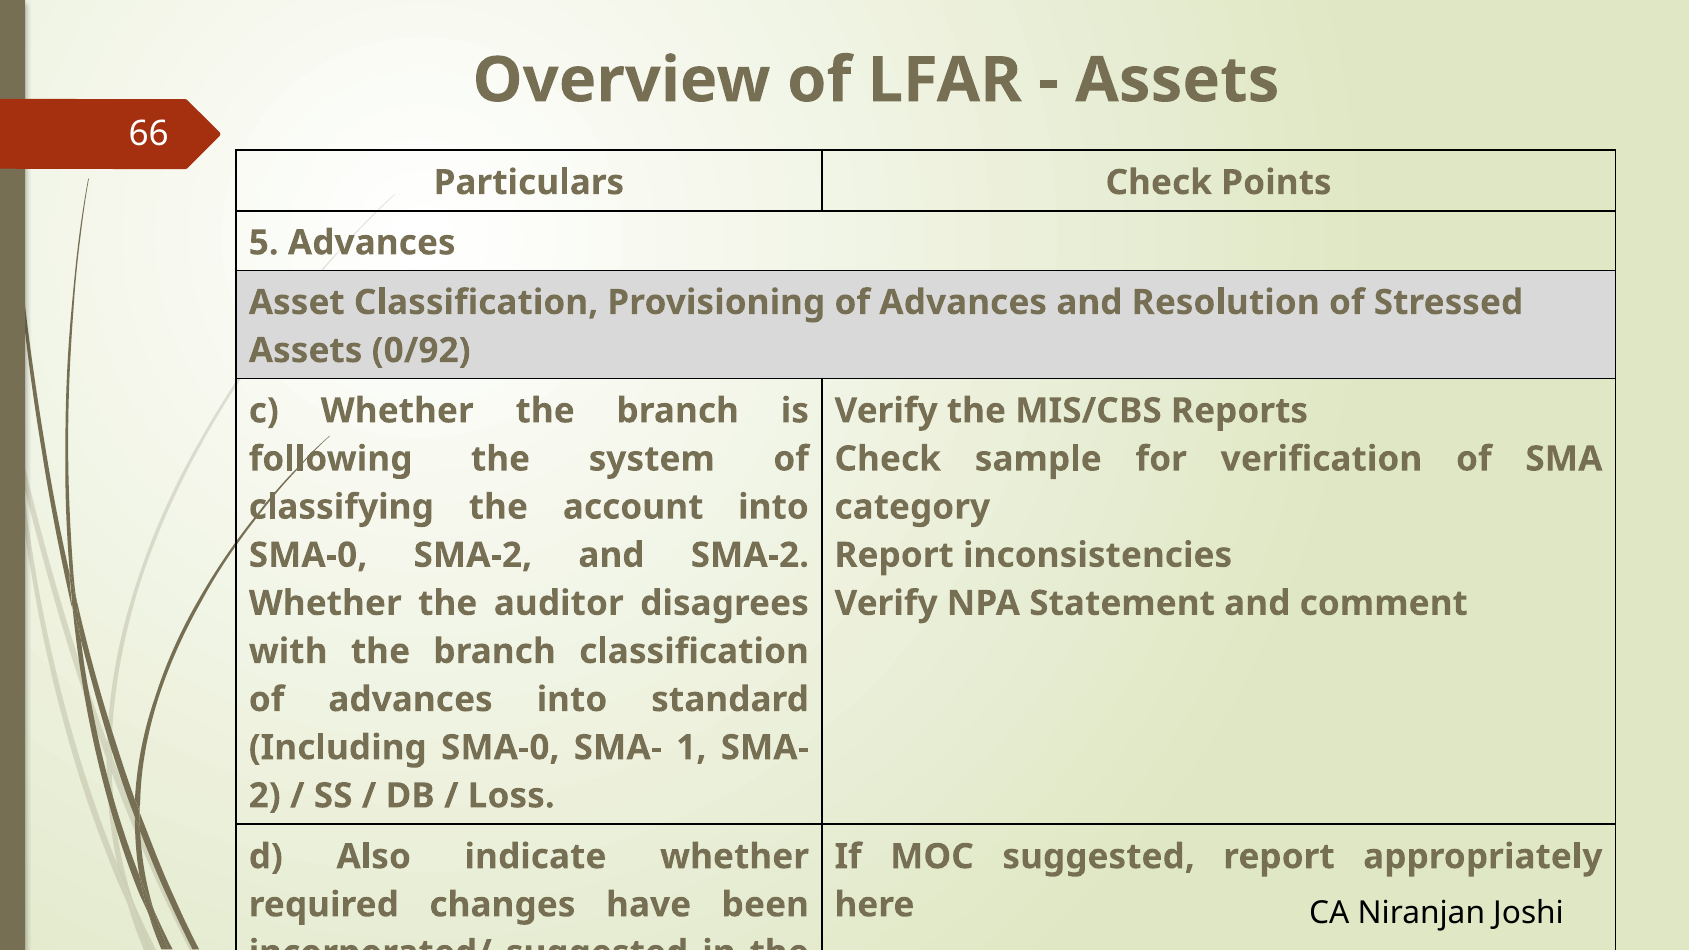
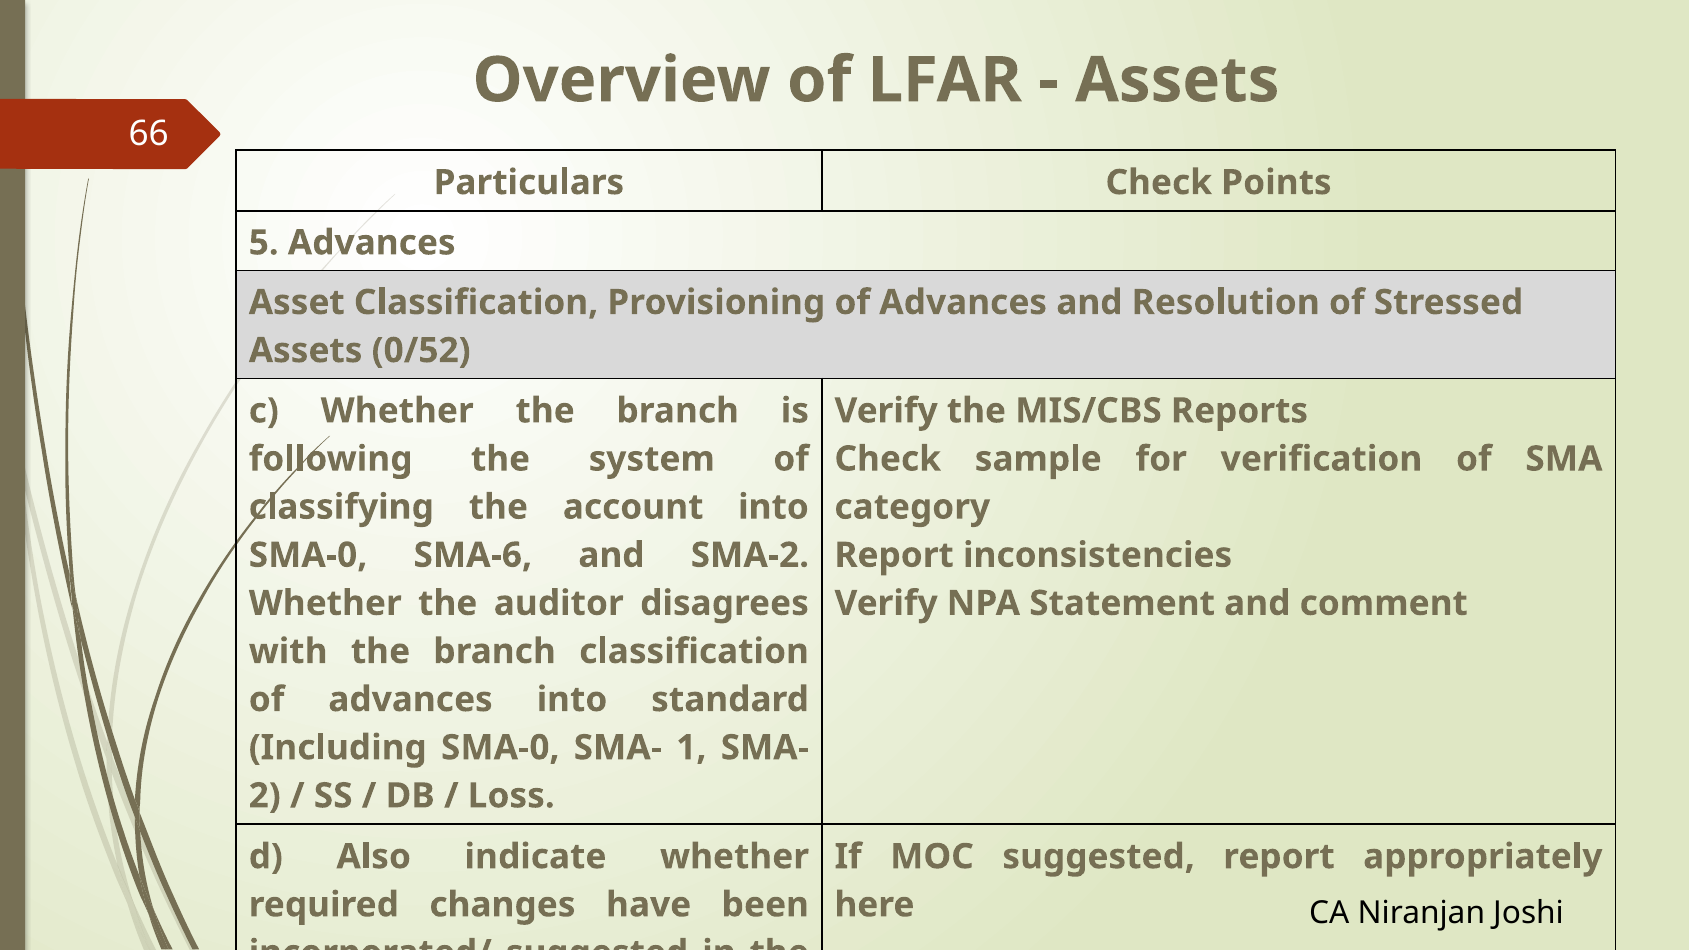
0/92: 0/92 -> 0/52
SMA-0 SMA-2: SMA-2 -> SMA-6
